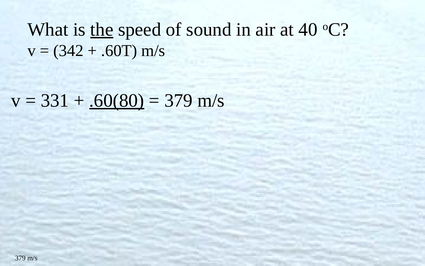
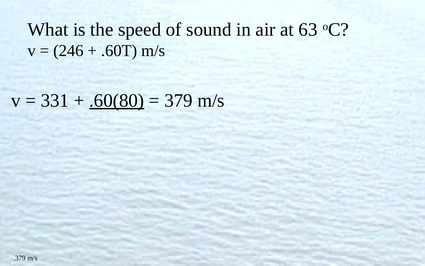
the underline: present -> none
40: 40 -> 63
342: 342 -> 246
